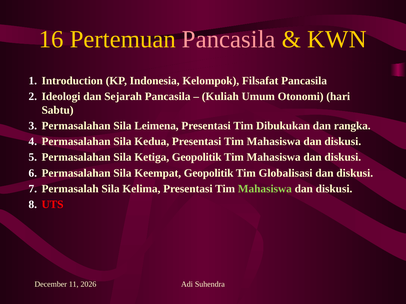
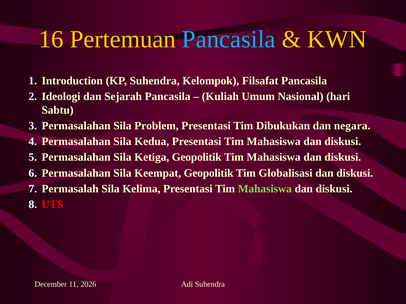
Pancasila at (229, 39) colour: pink -> light blue
KP Indonesia: Indonesia -> Suhendra
Otonomi: Otonomi -> Nasional
Leimena: Leimena -> Problem
rangka: rangka -> negara
